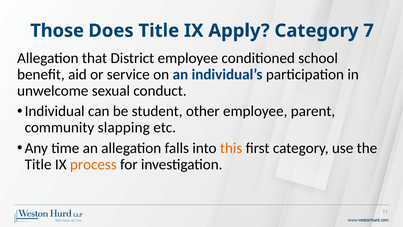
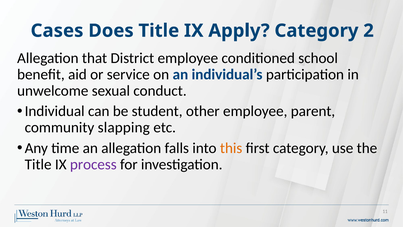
Those: Those -> Cases
7: 7 -> 2
process colour: orange -> purple
